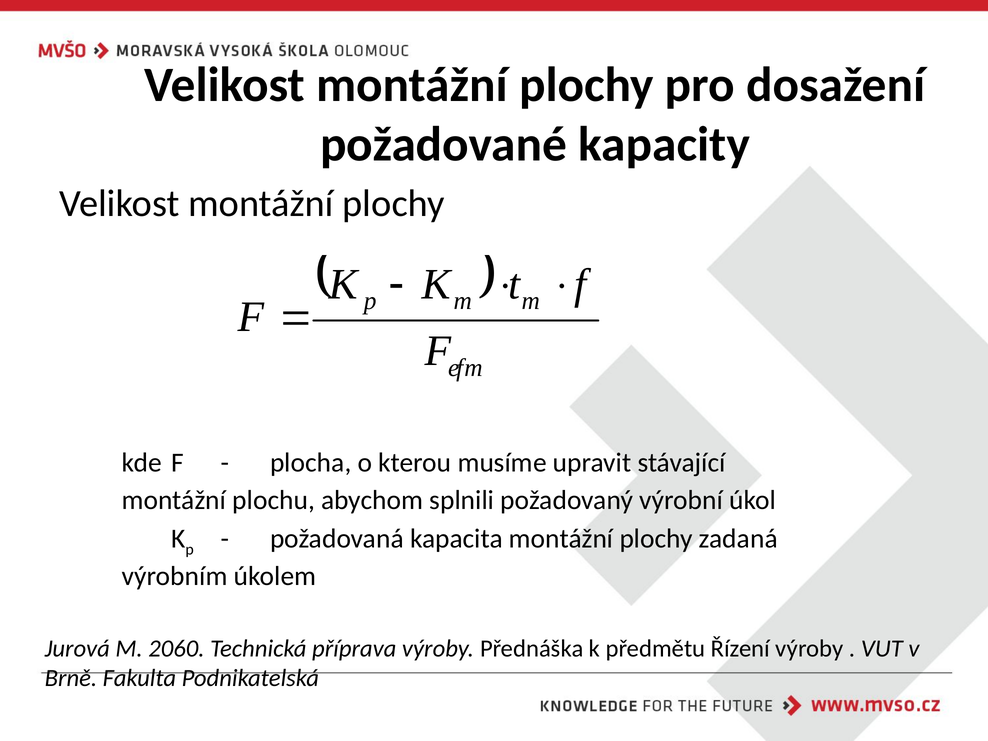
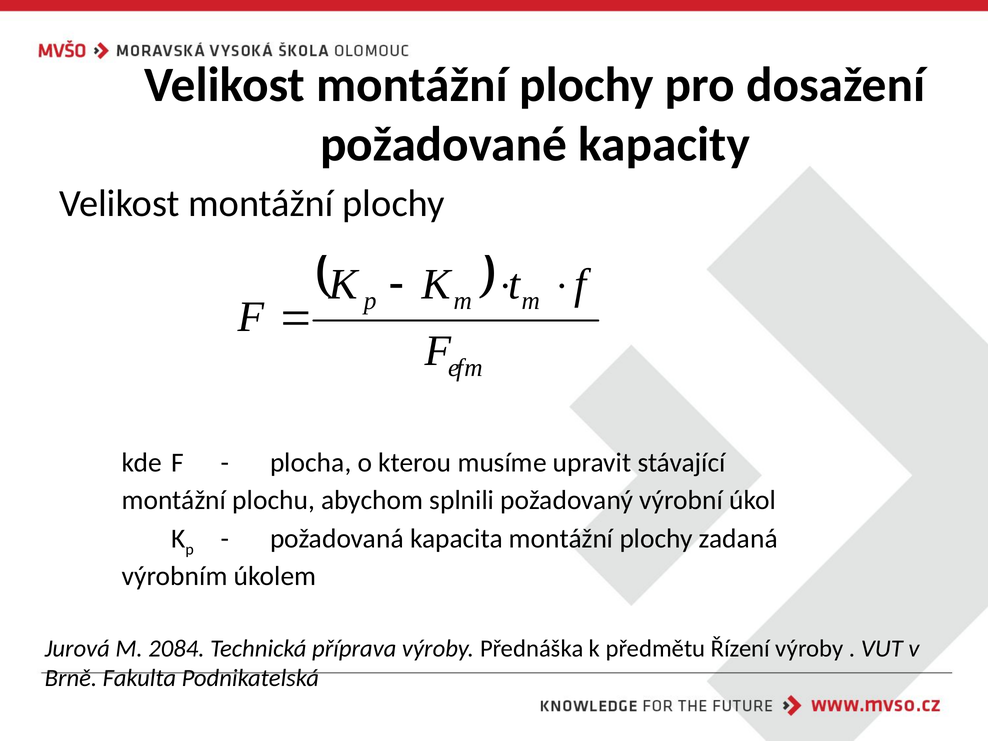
2060: 2060 -> 2084
